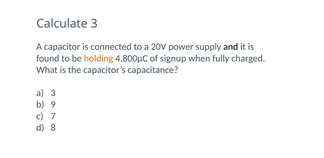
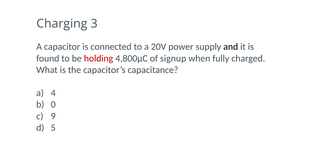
Calculate: Calculate -> Charging
holding colour: orange -> red
a 3: 3 -> 4
9: 9 -> 0
7: 7 -> 9
8: 8 -> 5
